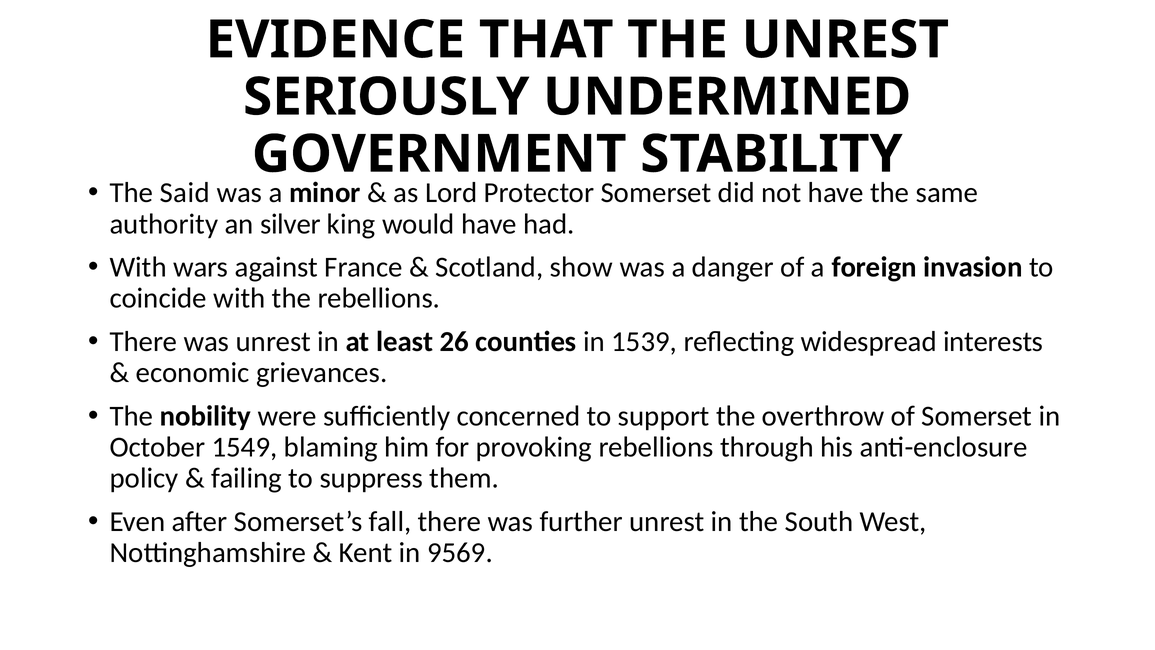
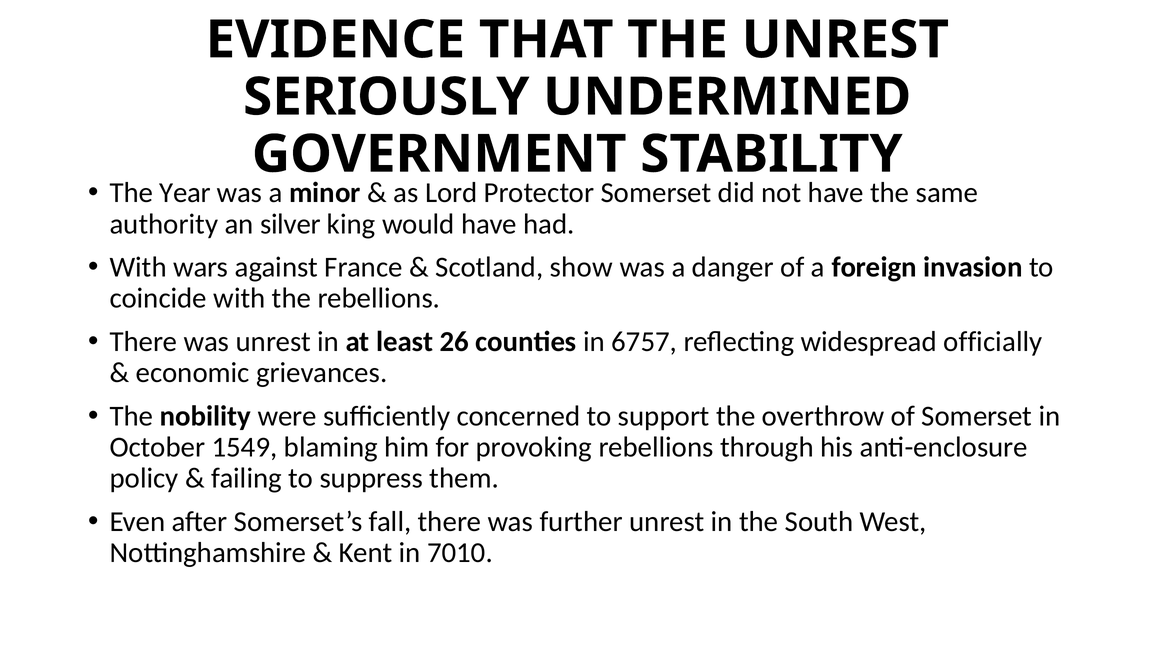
Said: Said -> Year
1539: 1539 -> 6757
interests: interests -> officially
9569: 9569 -> 7010
